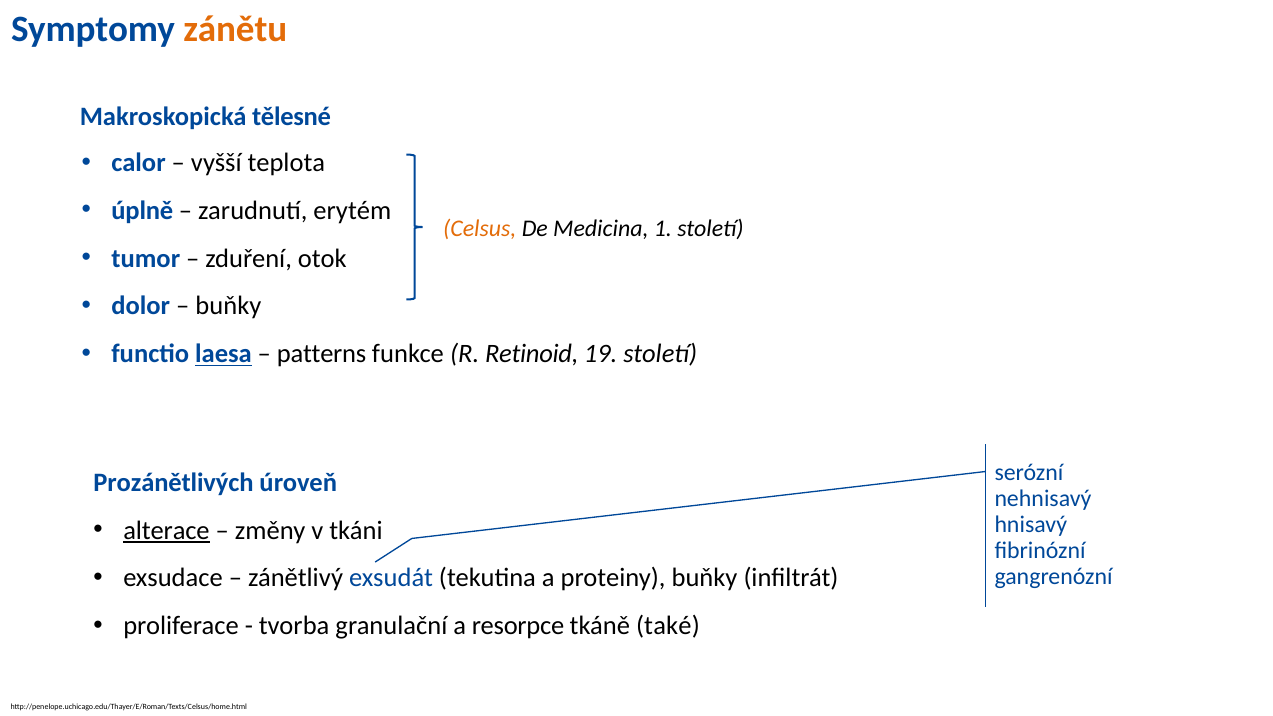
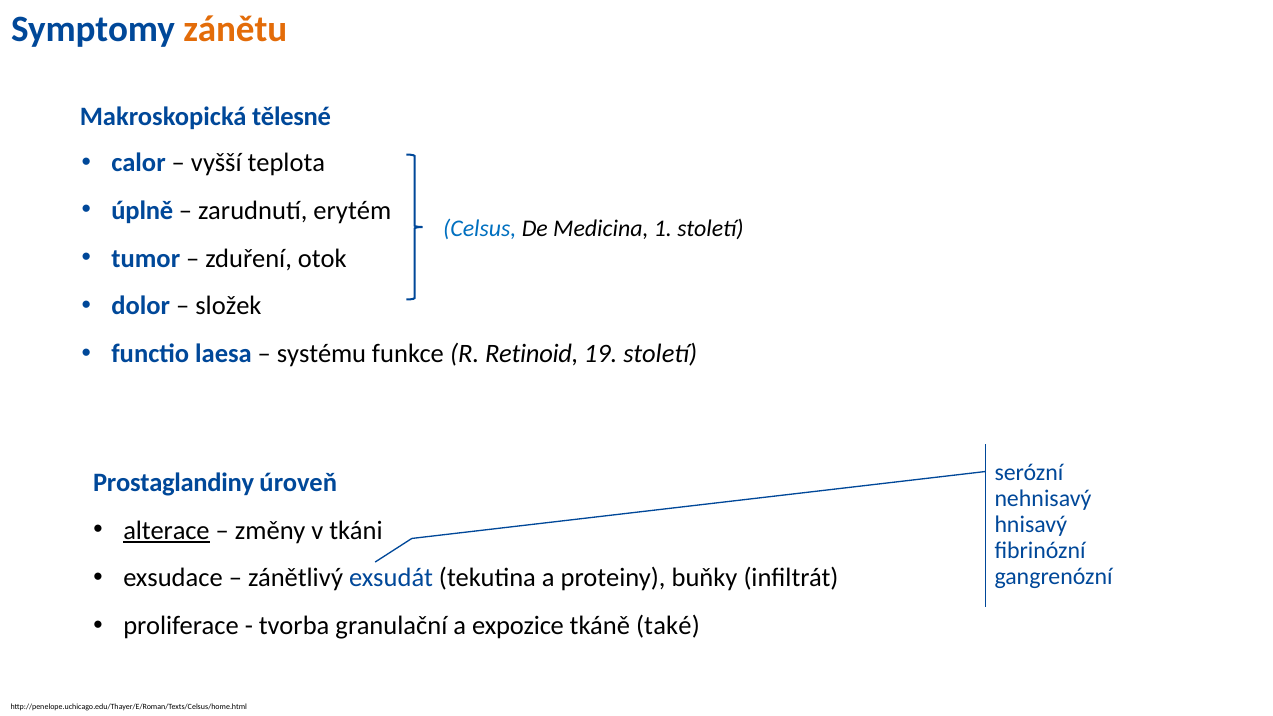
Celsus colour: orange -> blue
buňky at (228, 306): buňky -> složek
laesa underline: present -> none
patterns: patterns -> systému
Prozánětlivých: Prozánětlivých -> Prostaglandiny
resorpce: resorpce -> expozice
